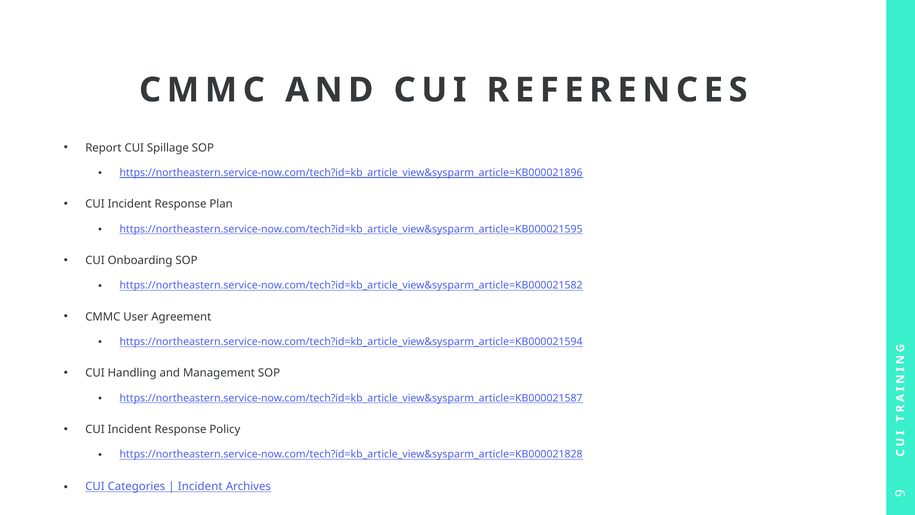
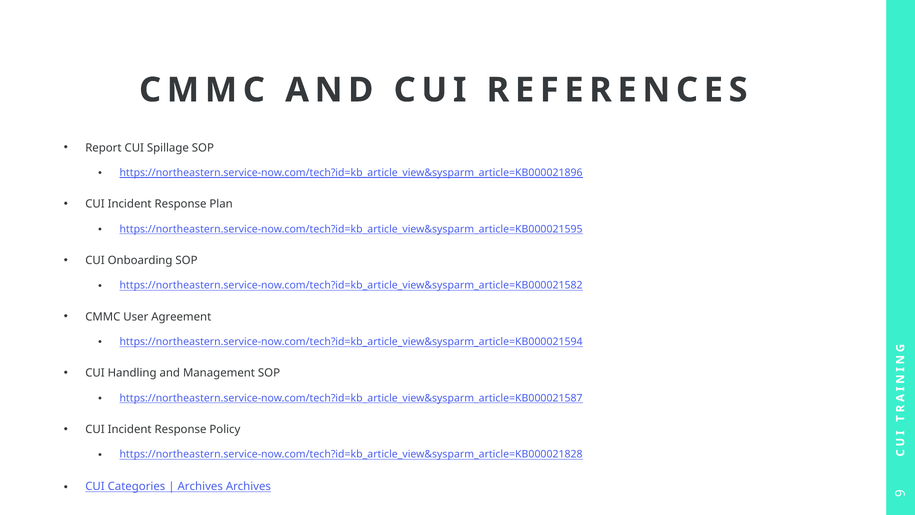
Incident at (200, 486): Incident -> Archives
